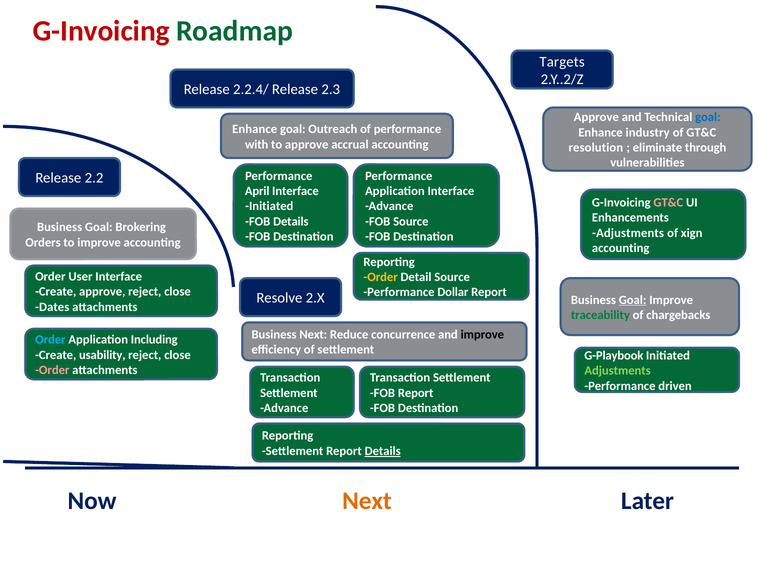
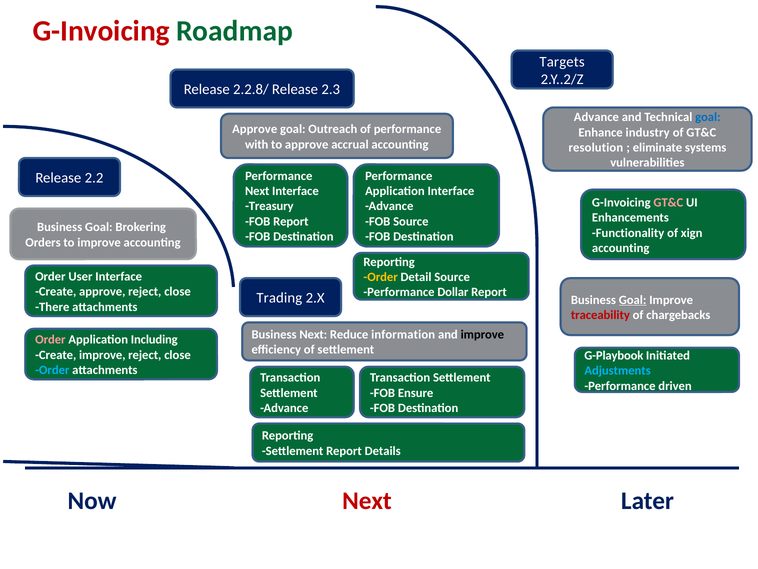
2.2.4/: 2.2.4/ -> 2.2.8/
Approve at (596, 117): Approve -> Advance
Enhance at (255, 129): Enhance -> Approve
through: through -> systems
April at (257, 191): April -> Next
Initiated at (269, 206): Initiated -> Treasury
FOB Details: Details -> Report
Adjustments at (628, 233): Adjustments -> Functionality
Resolve: Resolve -> Trading
Dates: Dates -> There
traceability colour: green -> red
concurrence: concurrence -> information
Order at (50, 339) colour: light blue -> pink
Create usability: usability -> improve
Order at (52, 370) colour: pink -> light blue
Adjustments at (618, 370) colour: light green -> light blue
FOB Report: Report -> Ensure
Details at (383, 451) underline: present -> none
Next at (367, 500) colour: orange -> red
